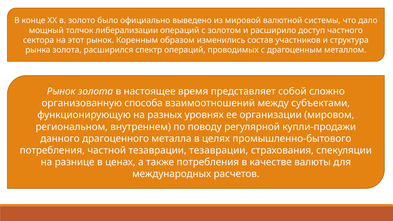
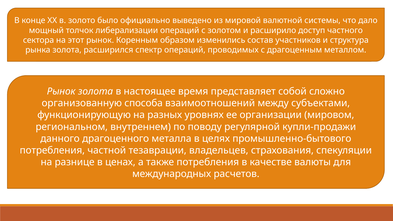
тезаврации тезаврации: тезаврации -> владельцев
